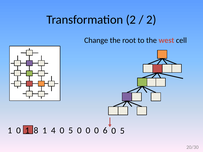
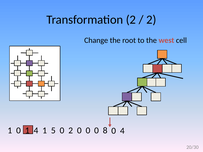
1 8: 8 -> 4
4: 4 -> 5
5 at (71, 131): 5 -> 2
6: 6 -> 8
5 at (122, 131): 5 -> 4
